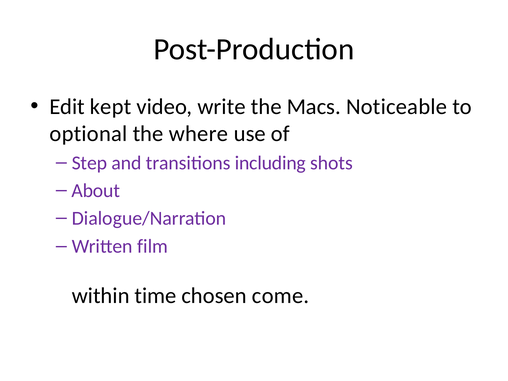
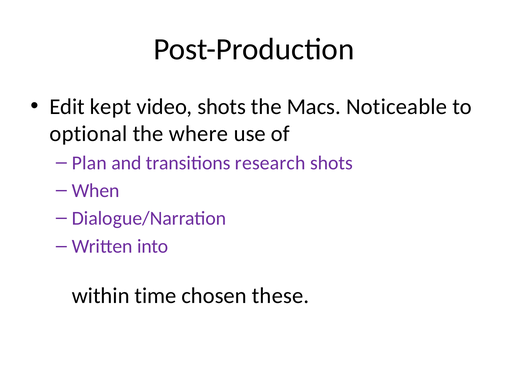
video write: write -> shots
Step: Step -> Plan
including: including -> research
About: About -> When
film: film -> into
come: come -> these
